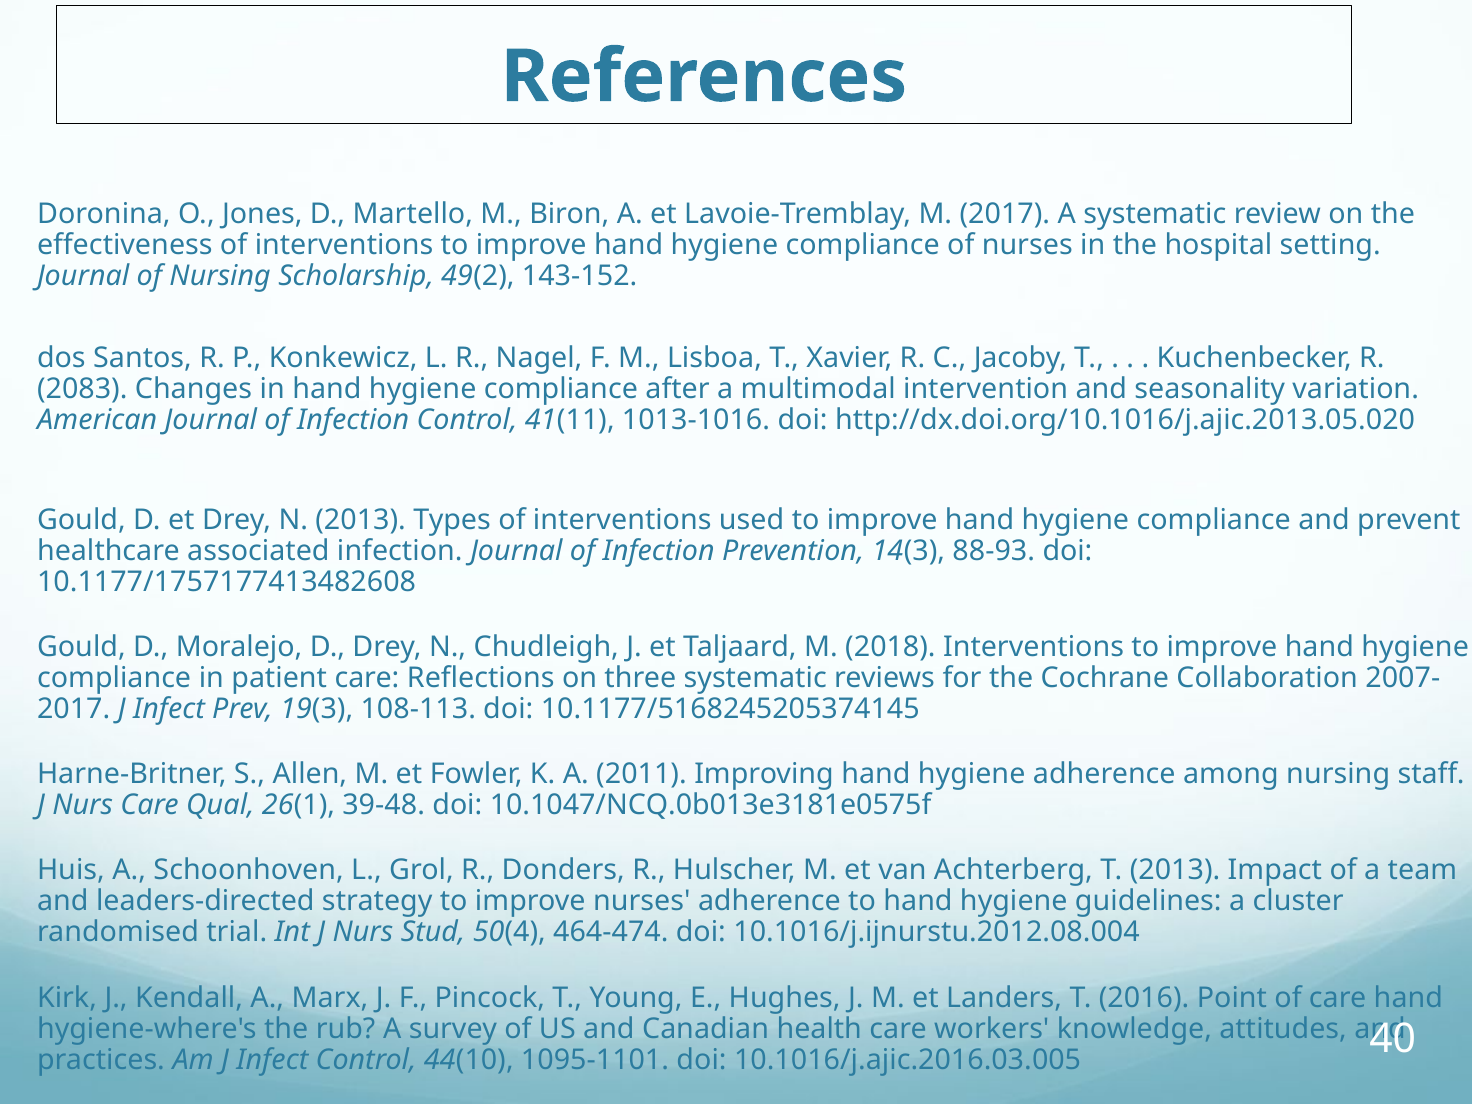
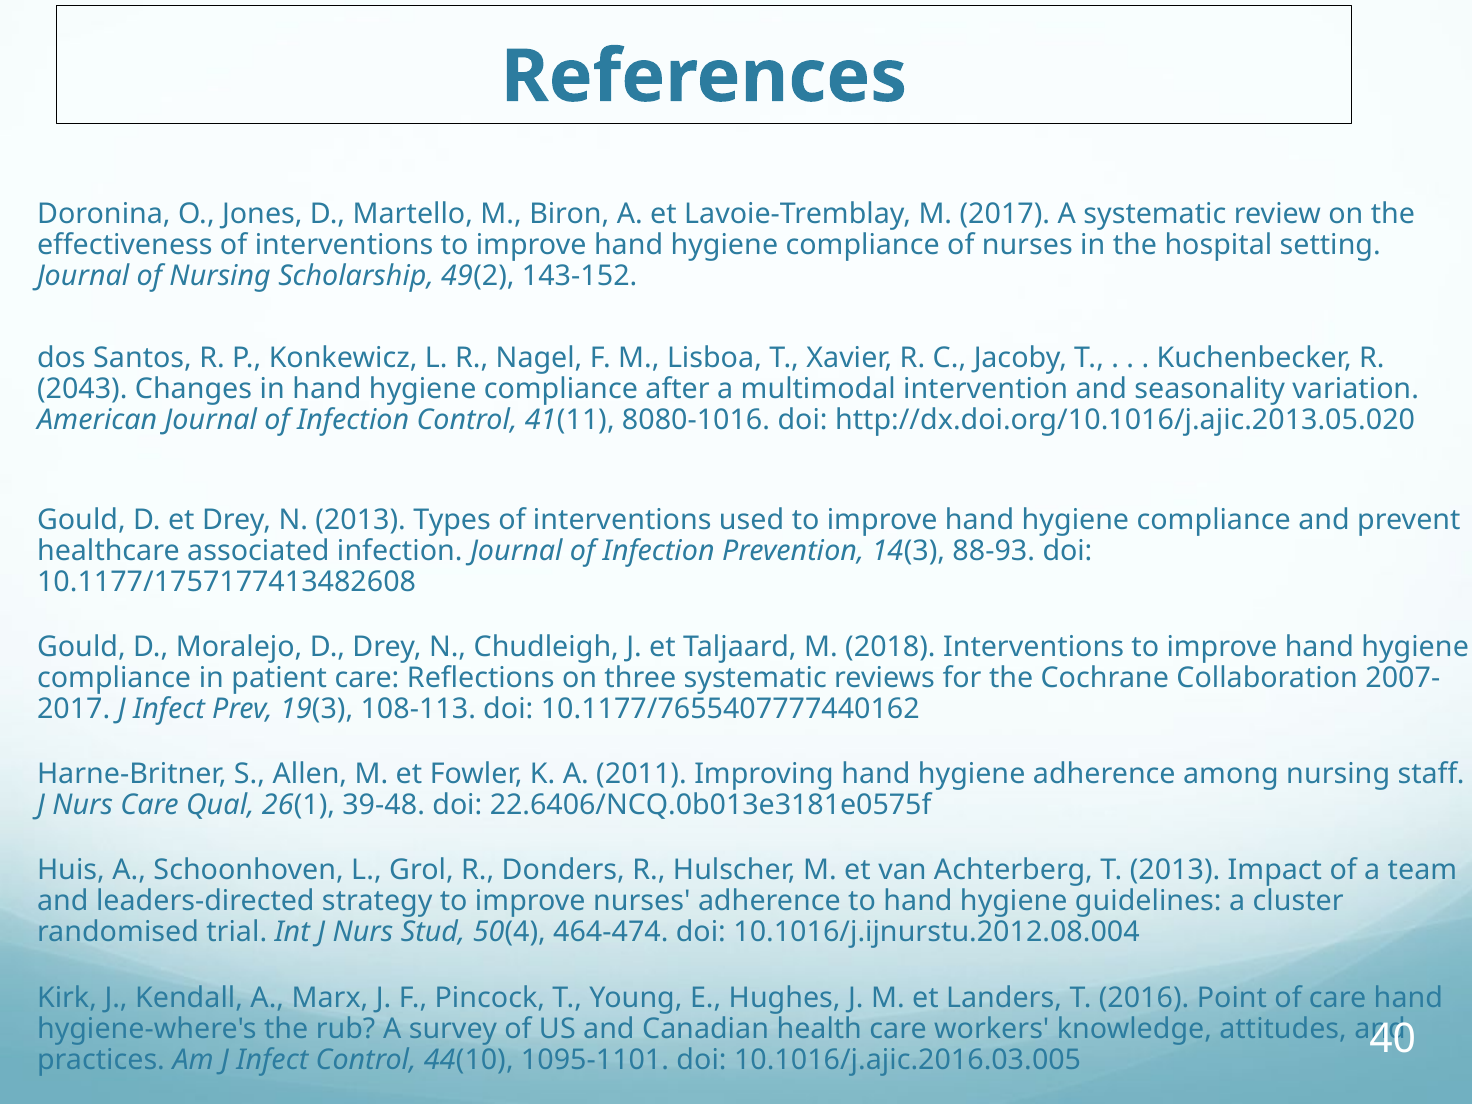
2083: 2083 -> 2043
1013-1016: 1013-1016 -> 8080-1016
10.1177/5168245205374145: 10.1177/5168245205374145 -> 10.1177/7655407777440162
10.1047/NCQ.0b013e3181e0575f: 10.1047/NCQ.0b013e3181e0575f -> 22.6406/NCQ.0b013e3181e0575f
